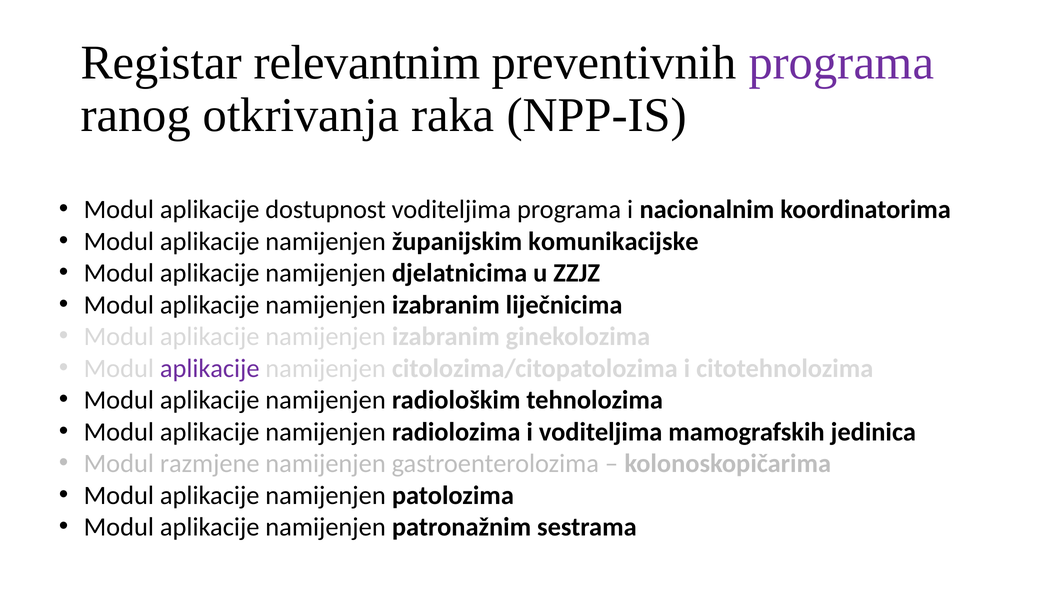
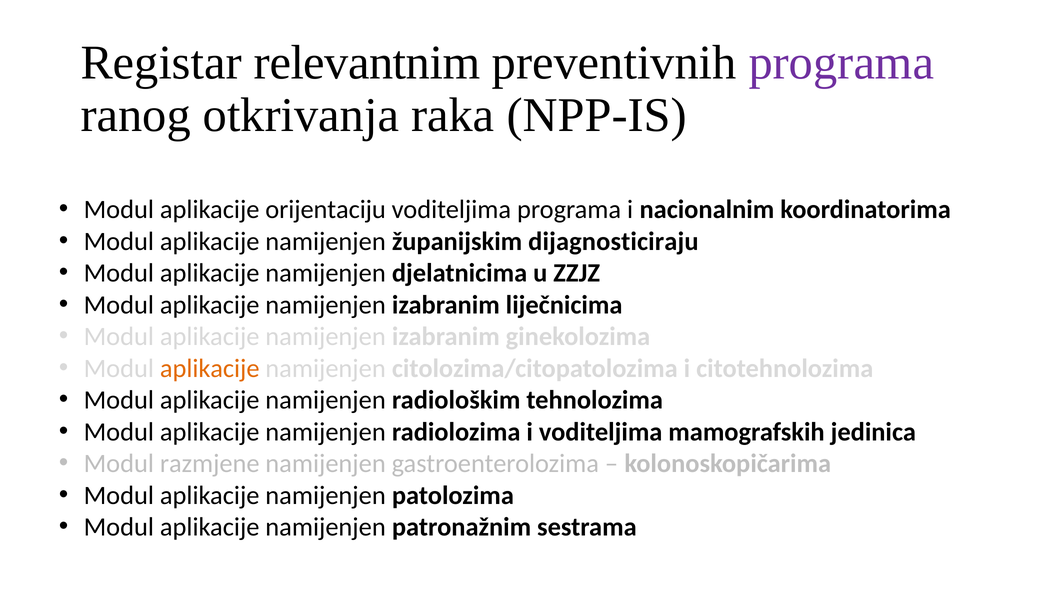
dostupnost: dostupnost -> orijentaciju
komunikacijske: komunikacijske -> dijagnosticiraju
aplikacije at (210, 368) colour: purple -> orange
